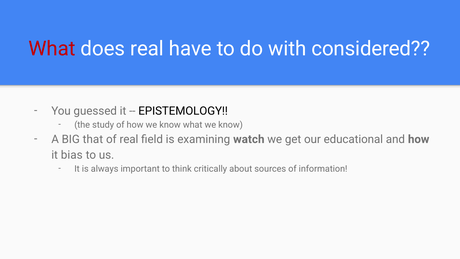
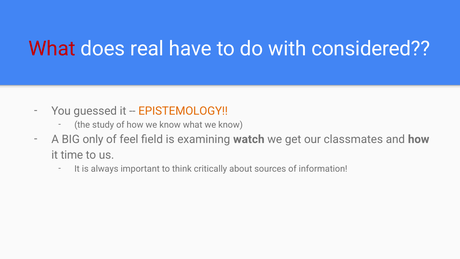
EPISTEMOLOGY colour: black -> orange
that: that -> only
of real: real -> feel
educational: educational -> classmates
bias: bias -> time
